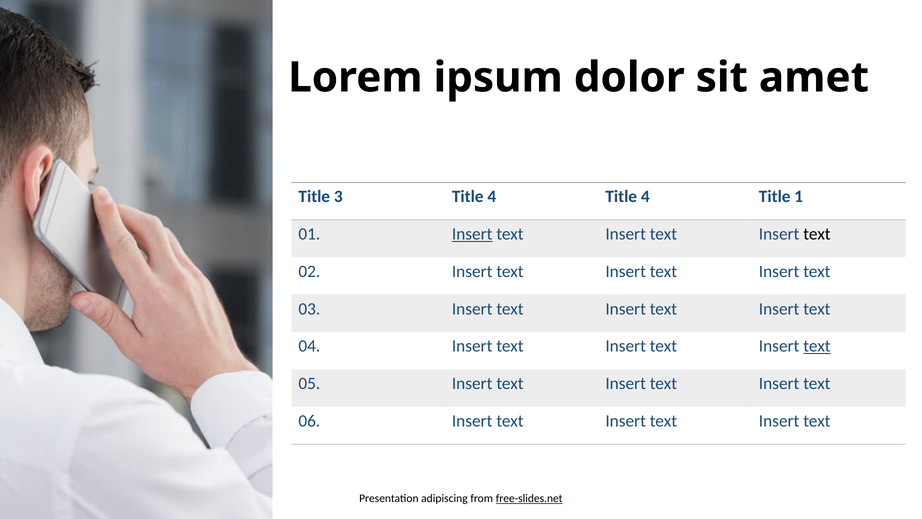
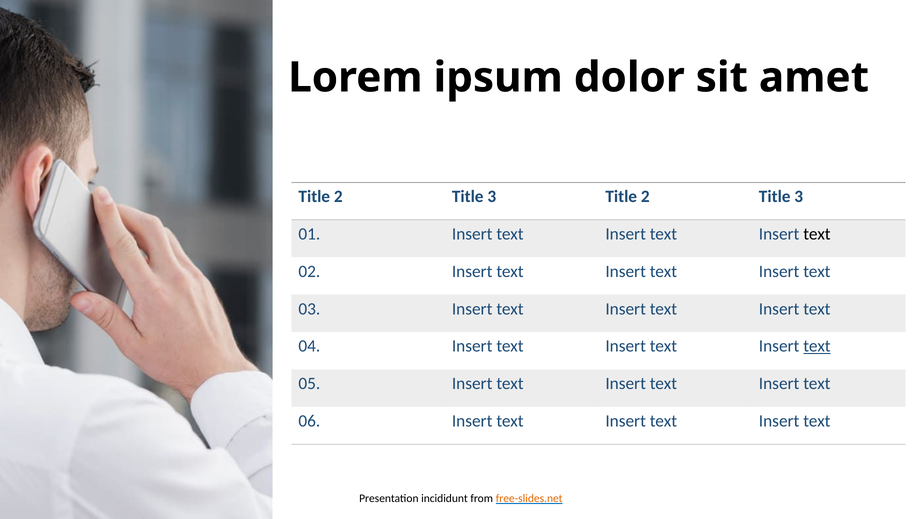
3 at (338, 196): 3 -> 2
4 at (492, 196): 4 -> 3
4 at (645, 196): 4 -> 2
1 at (799, 196): 1 -> 3
Insert at (472, 234) underline: present -> none
adipiscing: adipiscing -> incididunt
free-slides.net colour: black -> orange
